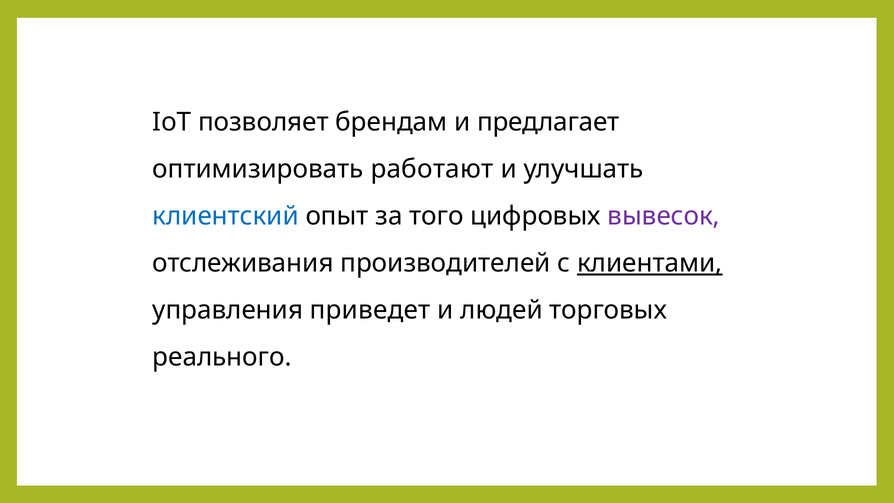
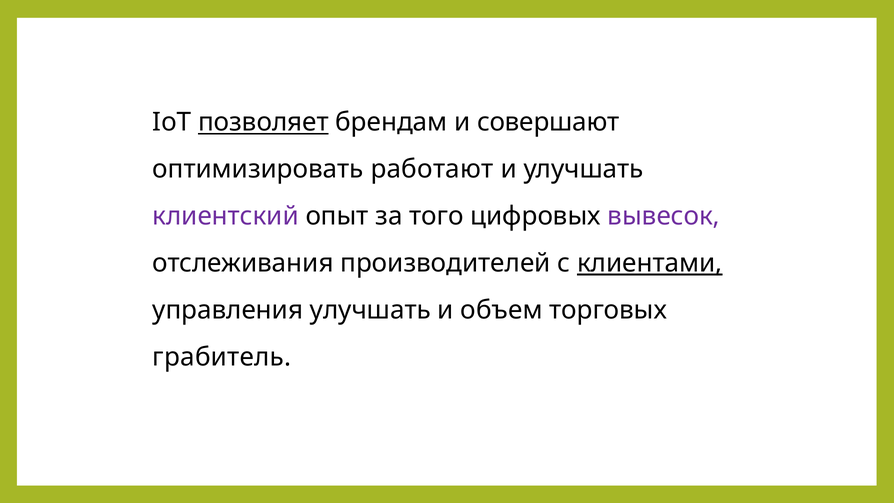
позволяет underline: none -> present
предлагает: предлагает -> совершают
клиентский colour: blue -> purple
управления приведет: приведет -> улучшать
людей: людей -> объем
реального: реального -> грабитель
